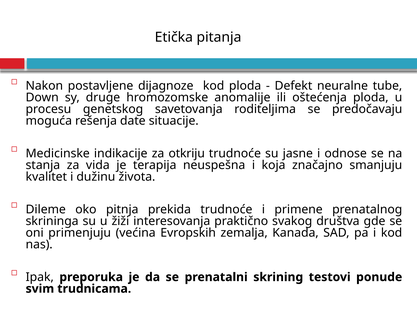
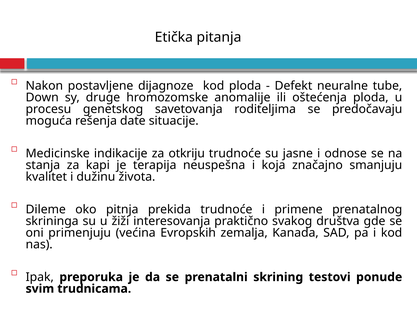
vida: vida -> kapi
